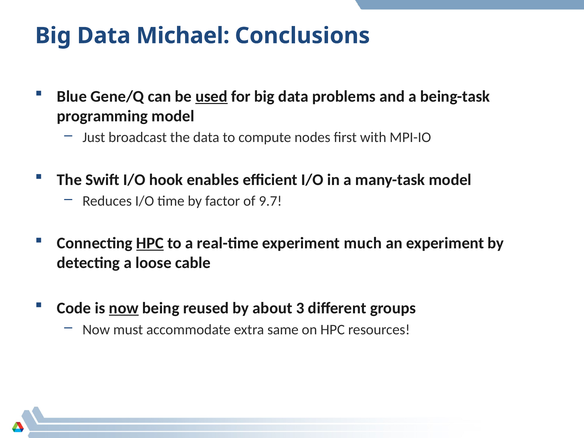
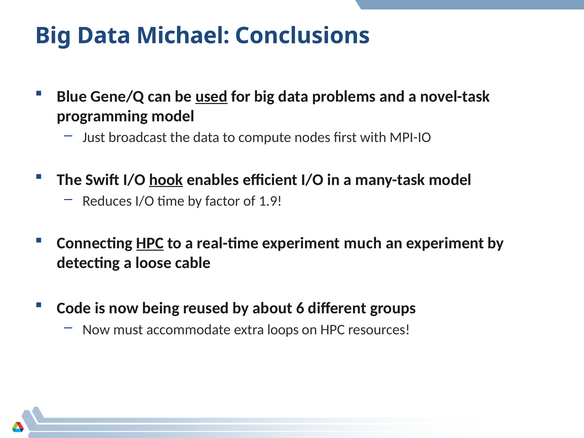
being-task: being-task -> novel-task
hook underline: none -> present
9.7: 9.7 -> 1.9
now at (124, 308) underline: present -> none
3: 3 -> 6
same: same -> loops
